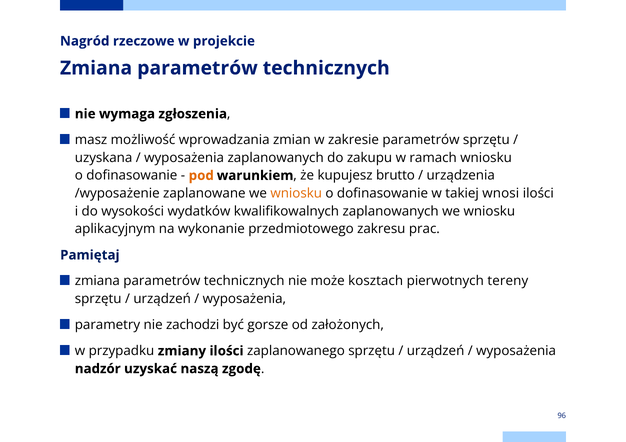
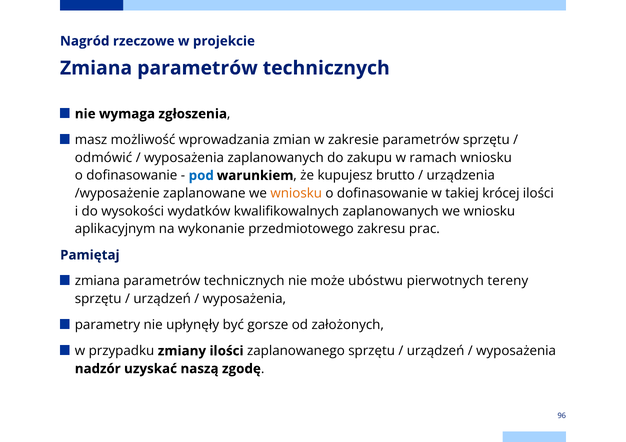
uzyskana: uzyskana -> odmówić
pod colour: orange -> blue
wnosi: wnosi -> krócej
kosztach: kosztach -> ubóstwu
zachodzi: zachodzi -> upłynęły
